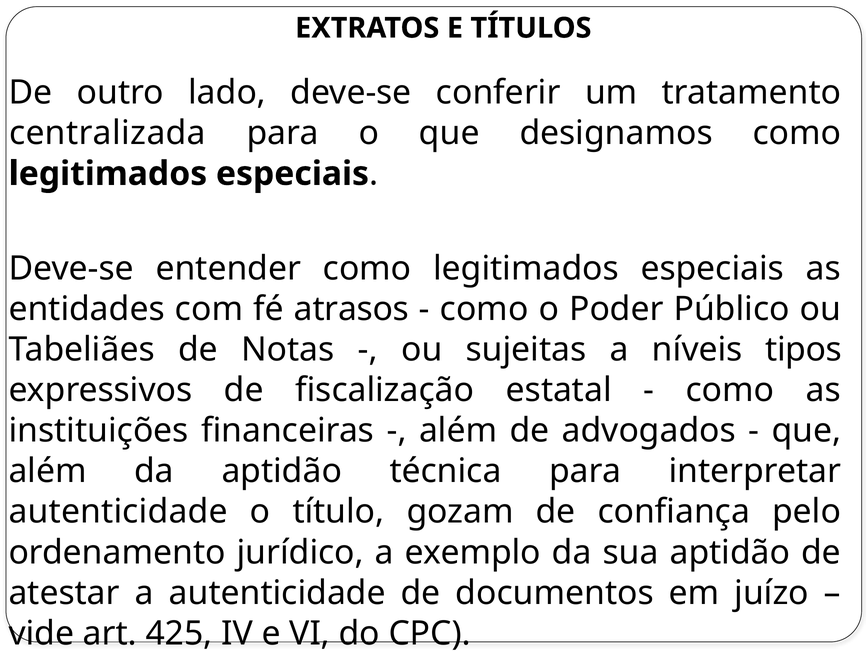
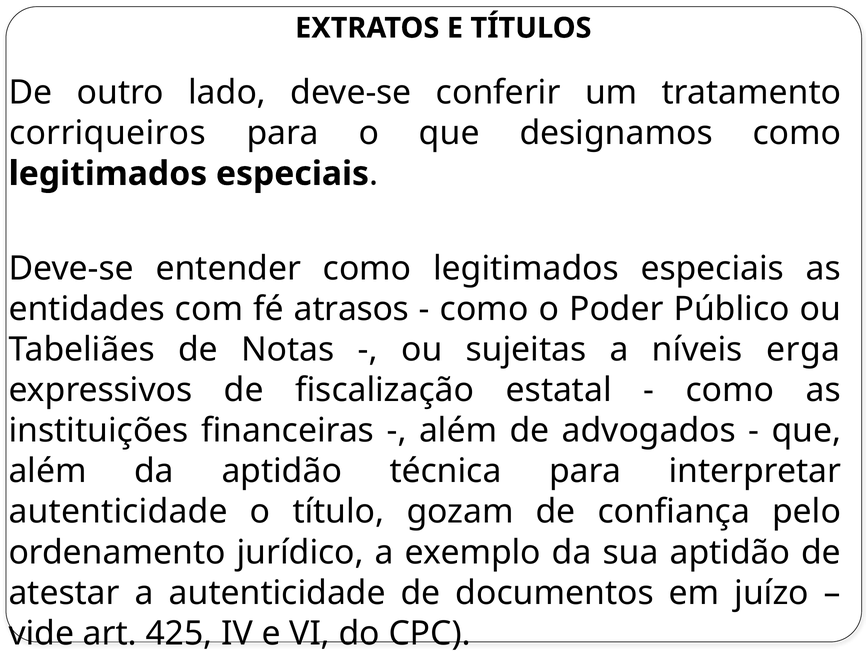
centralizada: centralizada -> corriqueiros
tipos: tipos -> erga
